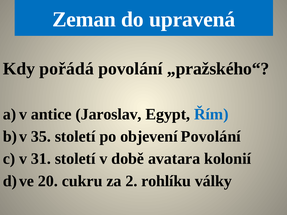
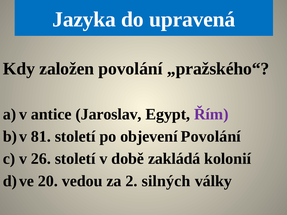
Zeman: Zeman -> Jazyka
pořádá: pořádá -> založen
Řím colour: blue -> purple
35: 35 -> 81
31: 31 -> 26
avatara: avatara -> zakládá
cukru: cukru -> vedou
rohlíku: rohlíku -> silných
